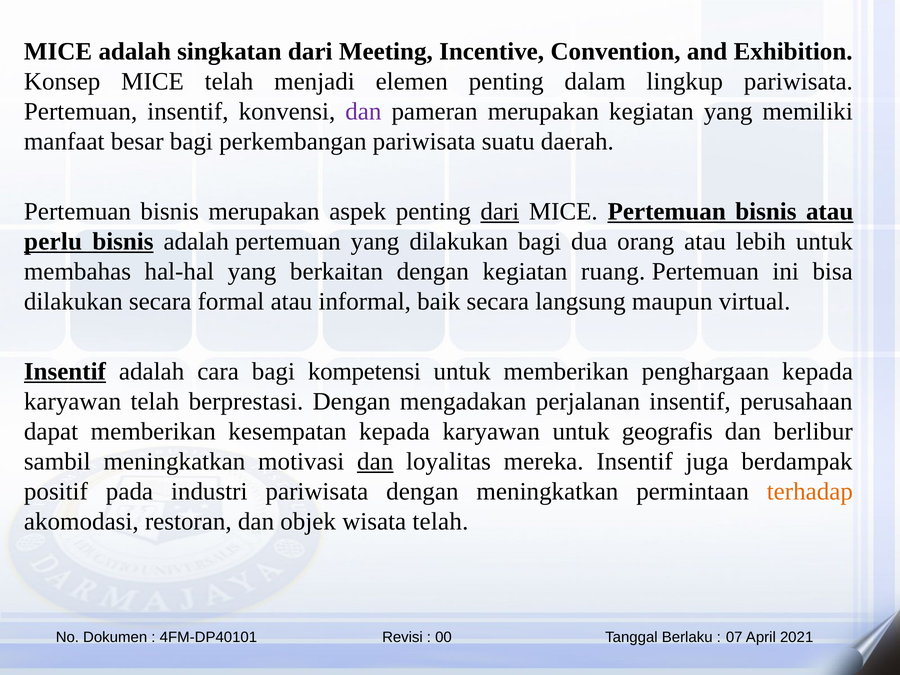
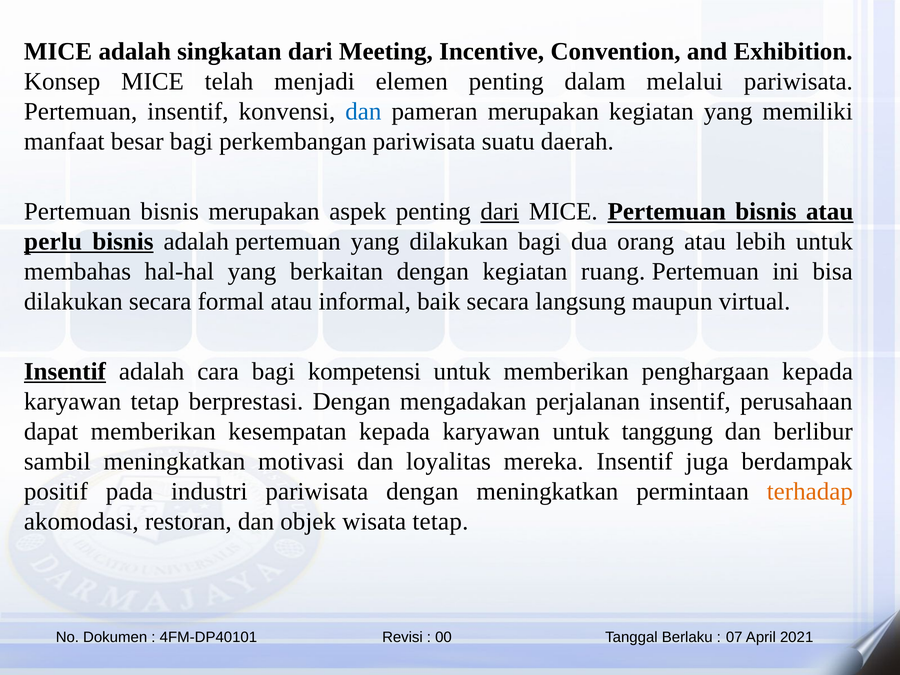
lingkup: lingkup -> melalui
dan at (363, 111) colour: purple -> blue
karyawan telah: telah -> tetap
geografis: geografis -> tanggung
dan at (375, 461) underline: present -> none
wisata telah: telah -> tetap
